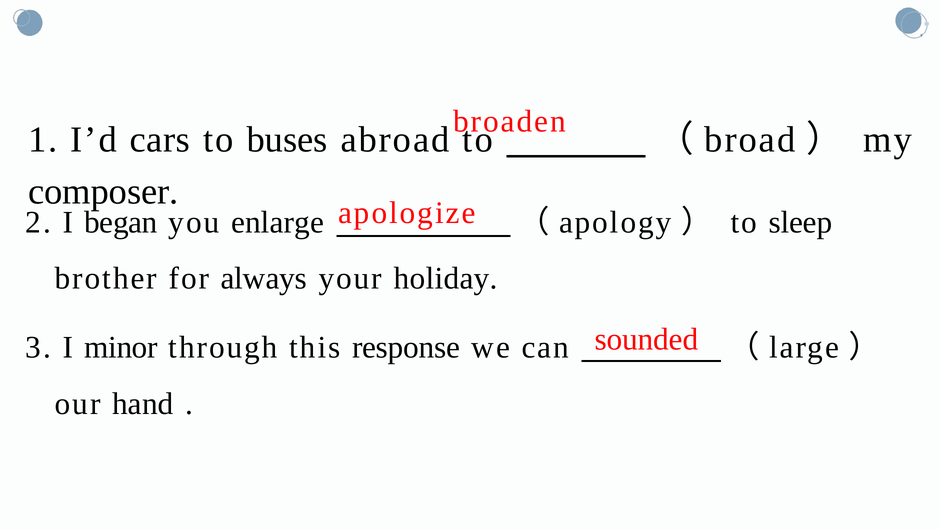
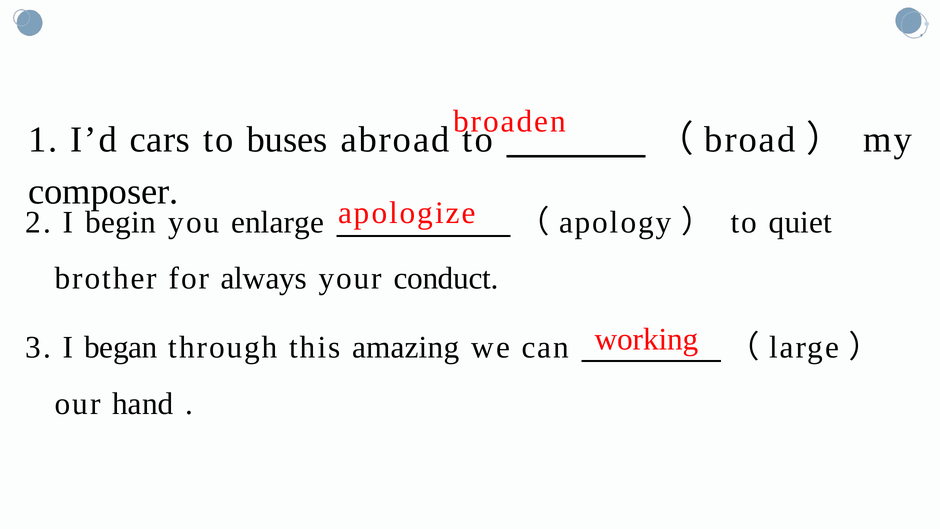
began: began -> begin
sleep: sleep -> quiet
holiday: holiday -> conduct
sounded: sounded -> working
minor: minor -> began
response: response -> amazing
